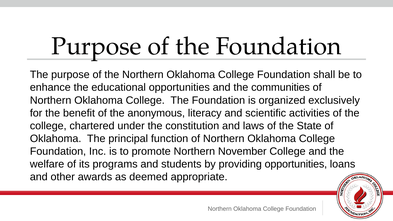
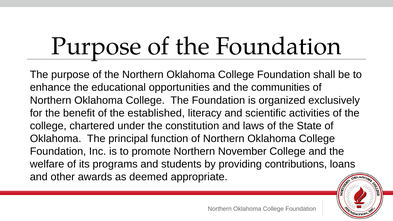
anonymous: anonymous -> established
providing opportunities: opportunities -> contributions
